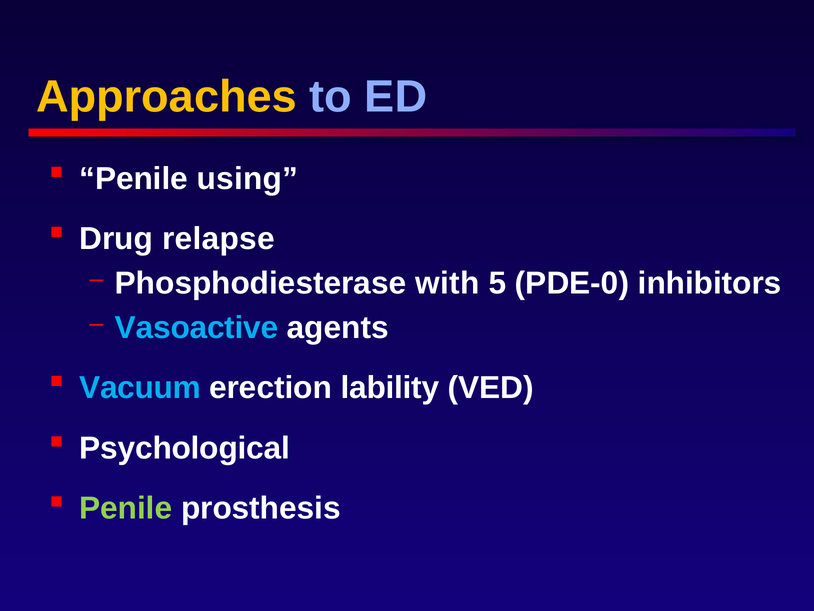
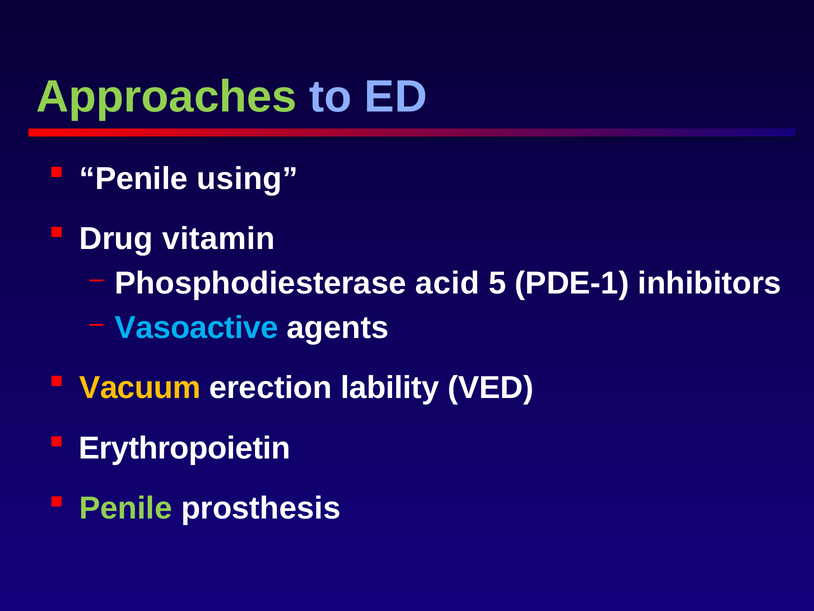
Approaches colour: yellow -> light green
relapse: relapse -> vitamin
with: with -> acid
PDE-0: PDE-0 -> PDE-1
Vacuum colour: light blue -> yellow
Psychological: Psychological -> Erythropoietin
